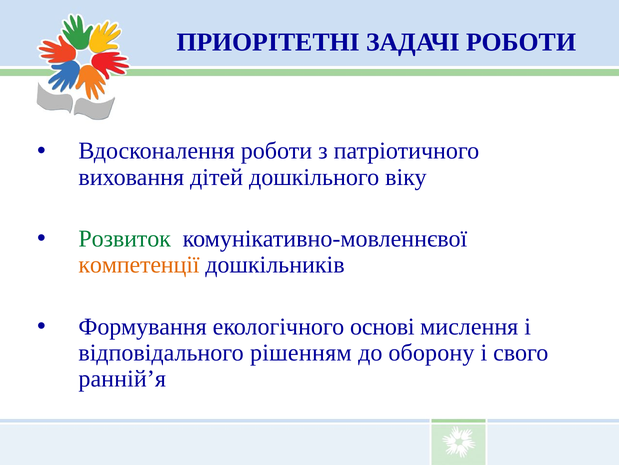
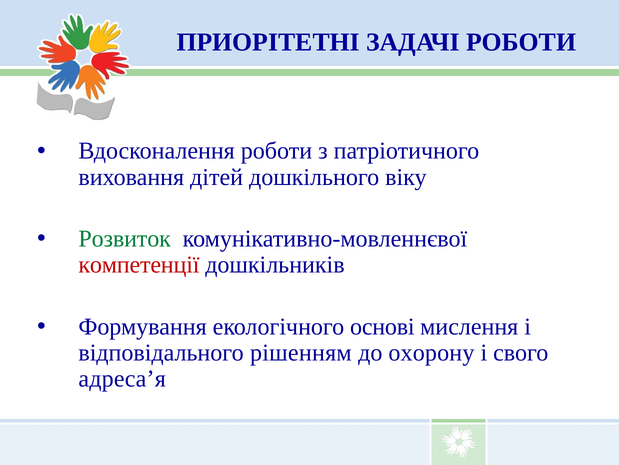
компетенції colour: orange -> red
оборону: оборону -> охорону
ранній’я: ранній’я -> адреса’я
